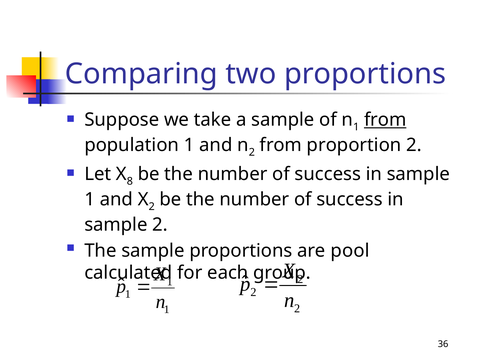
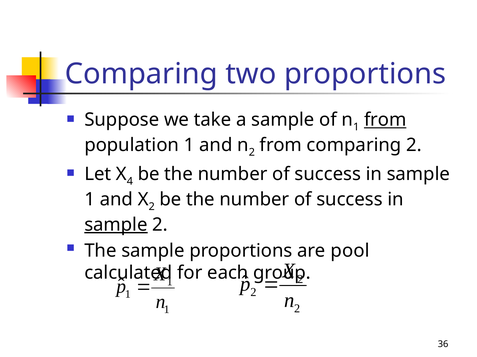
from proportion: proportion -> comparing
8: 8 -> 4
sample at (116, 225) underline: none -> present
